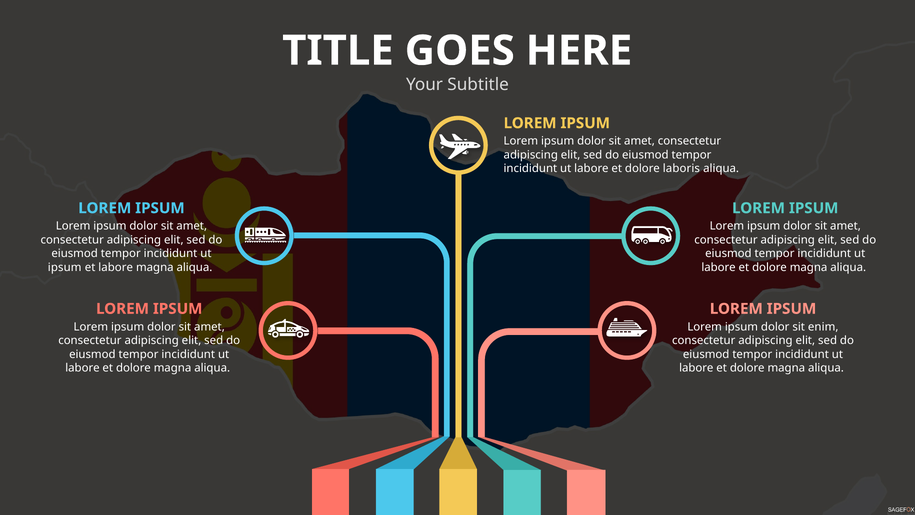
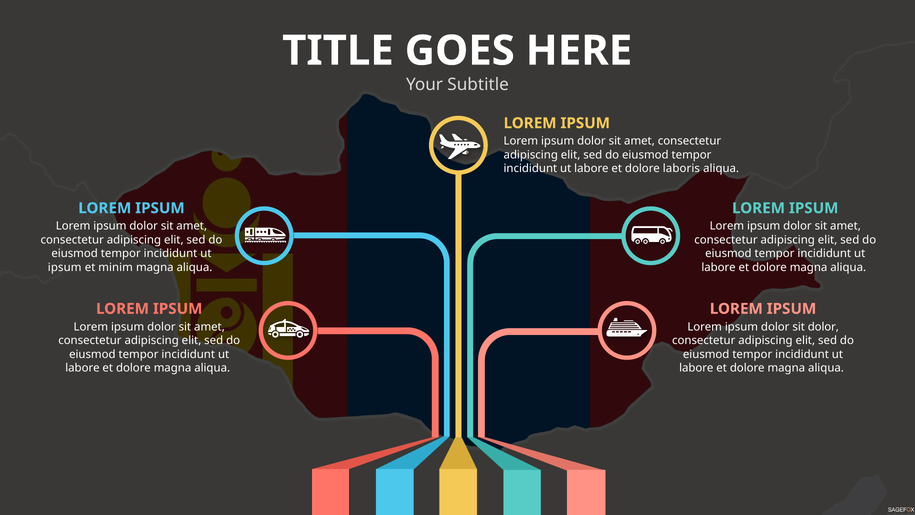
et labore: labore -> minim
sit enim: enim -> dolor
